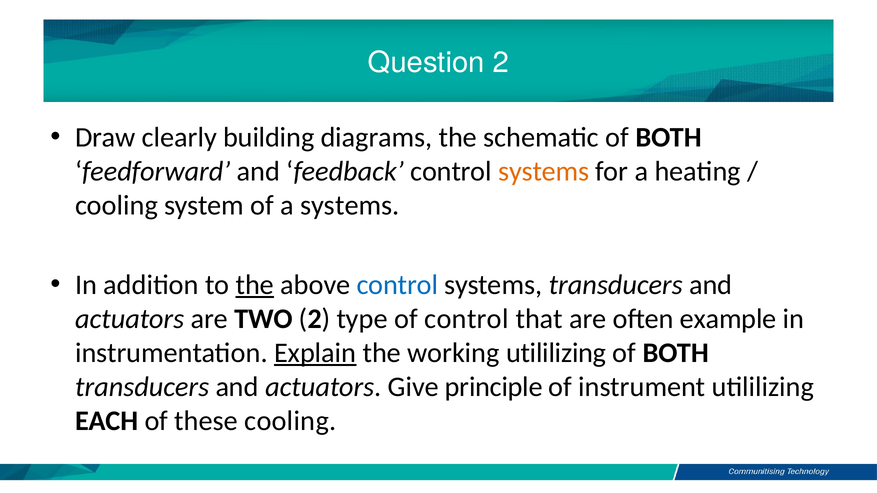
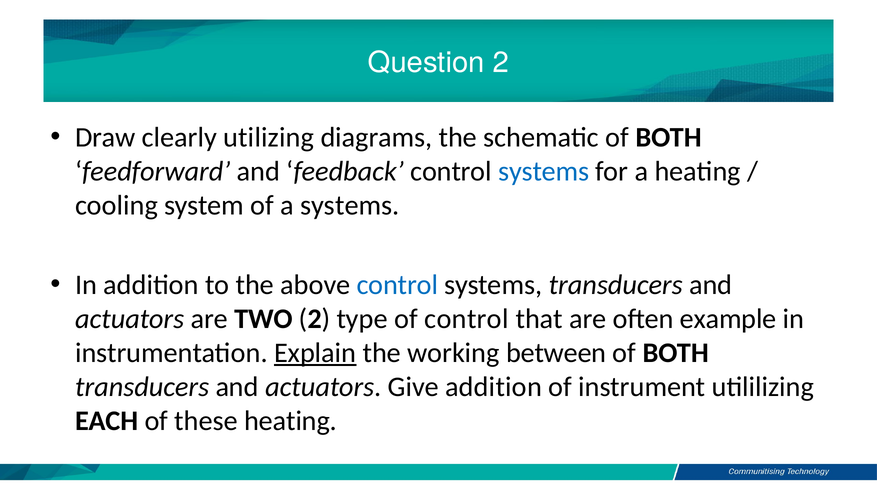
building: building -> utilizing
systems at (544, 171) colour: orange -> blue
the at (255, 285) underline: present -> none
working utililizing: utililizing -> between
Give principle: principle -> addition
these cooling: cooling -> heating
